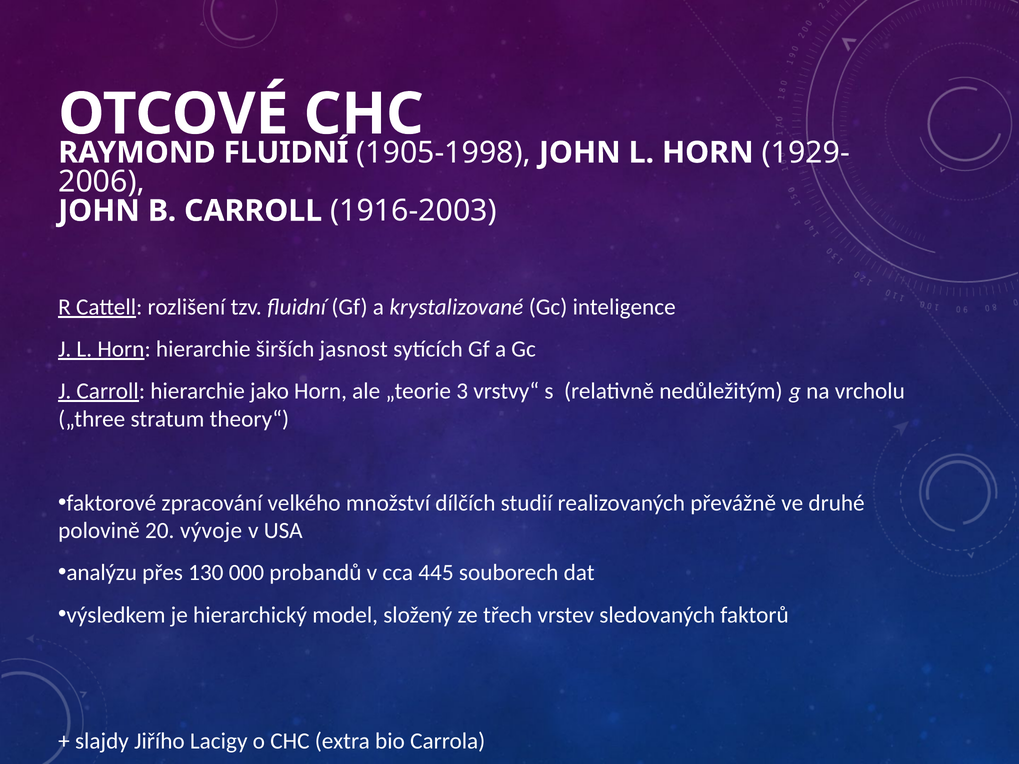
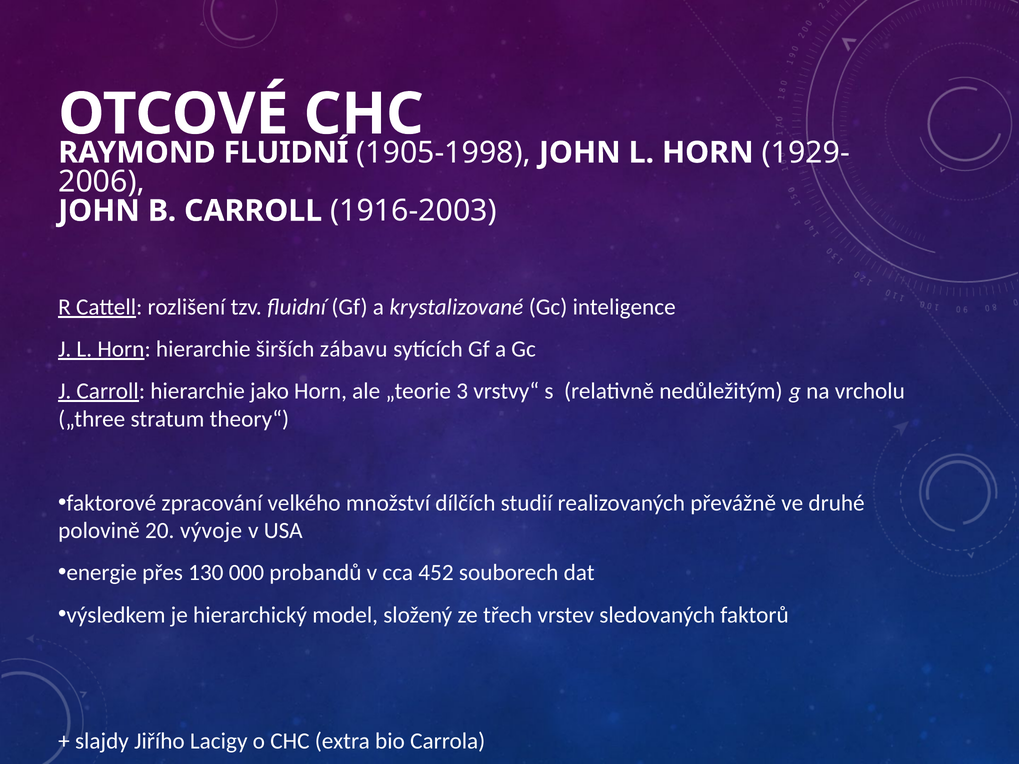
jasnost: jasnost -> zábavu
analýzu: analýzu -> energie
445: 445 -> 452
